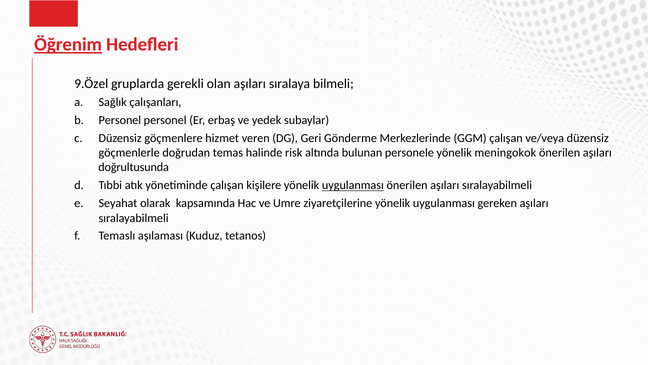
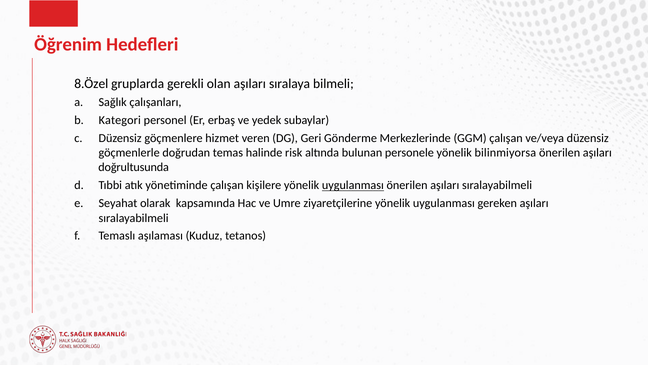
Öğrenim underline: present -> none
9.Özel: 9.Özel -> 8.Özel
Personel at (120, 120): Personel -> Kategori
meningokok: meningokok -> bilinmiyorsa
